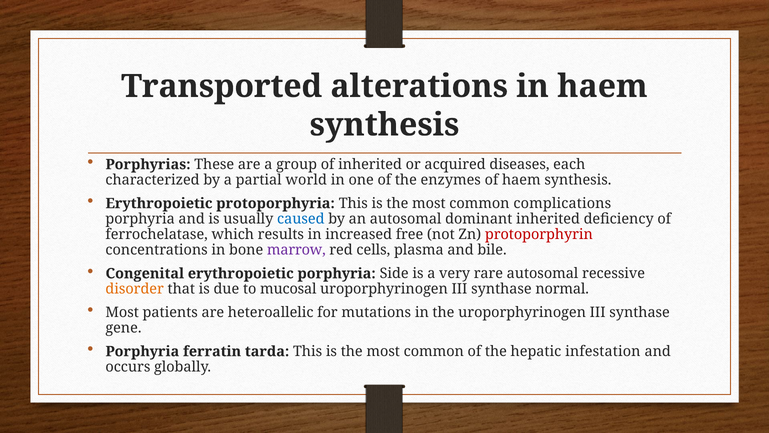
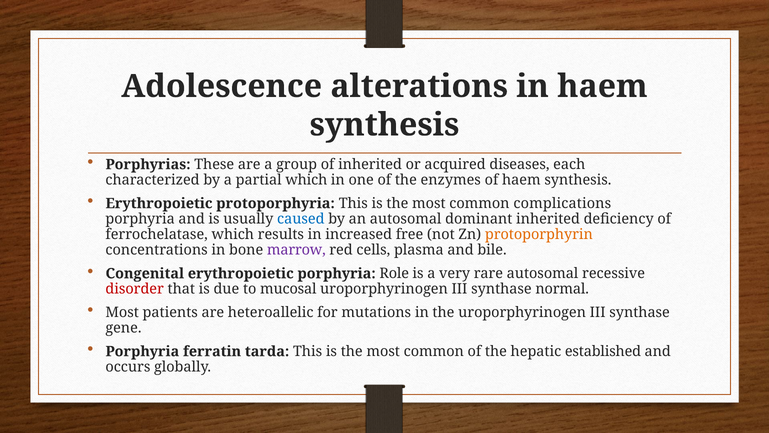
Transported: Transported -> Adolescence
partial world: world -> which
protoporphyrin colour: red -> orange
Side: Side -> Role
disorder colour: orange -> red
infestation: infestation -> established
